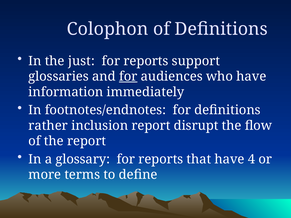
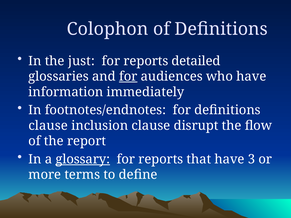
support: support -> detailed
rather at (48, 126): rather -> clause
inclusion report: report -> clause
glossary underline: none -> present
4: 4 -> 3
